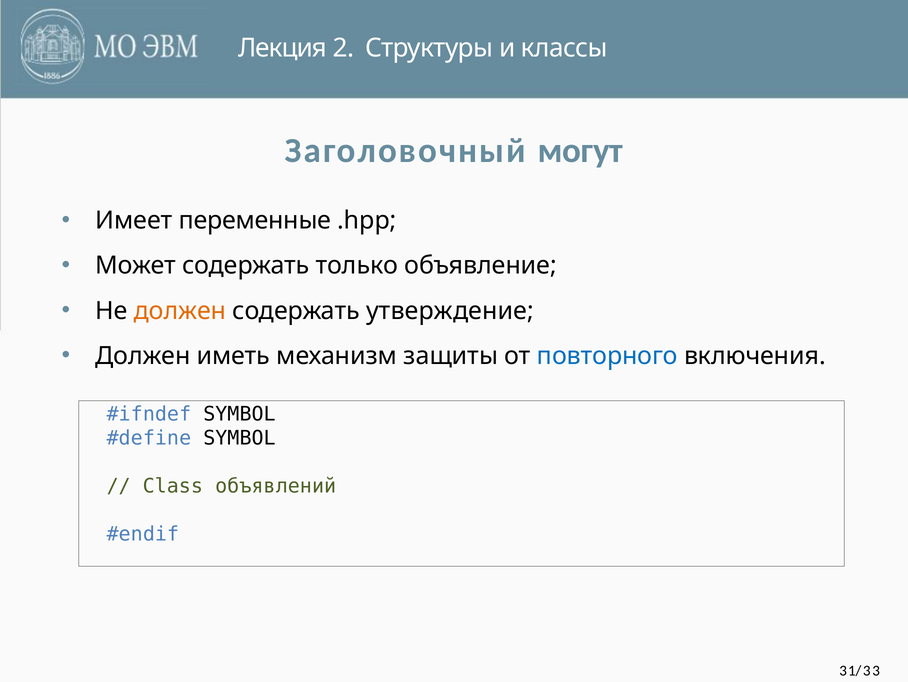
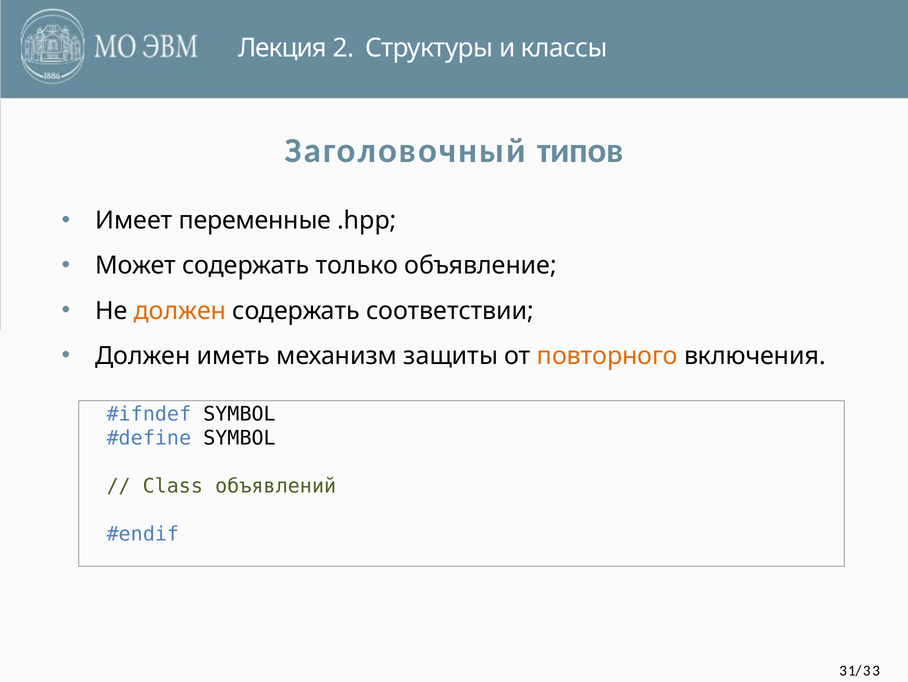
могут: могут -> типов
утверждение: утверждение -> соответствии
повторного colour: blue -> orange
